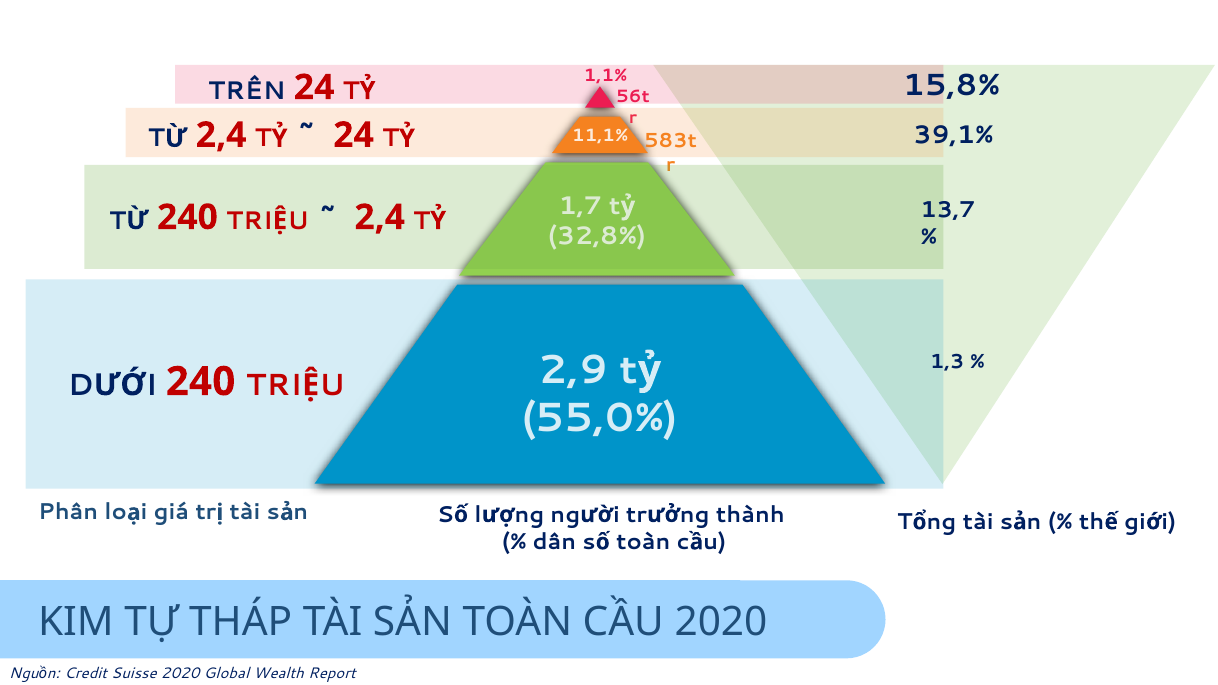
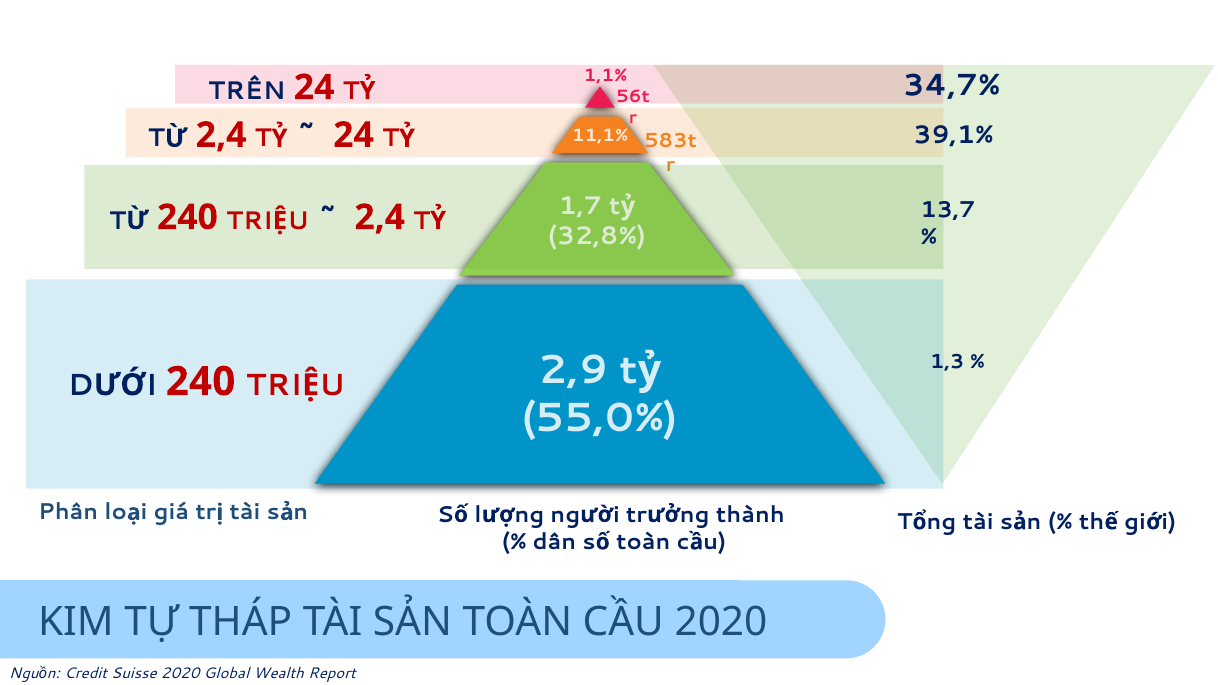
15,8%: 15,8% -> 34,7%
